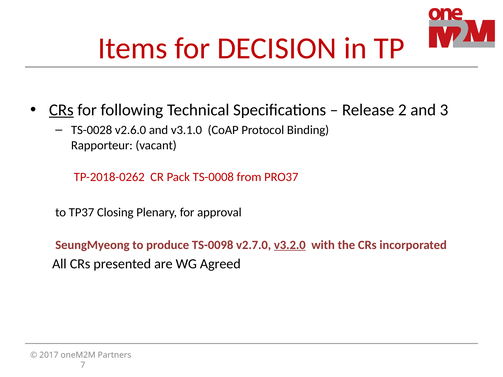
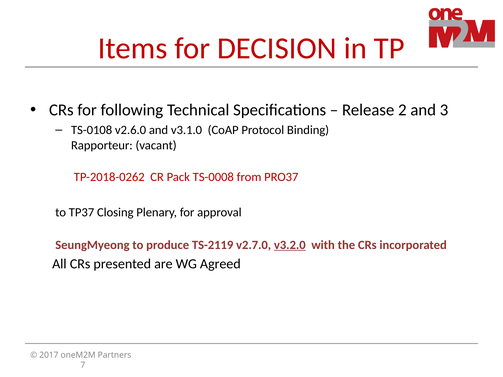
CRs at (61, 110) underline: present -> none
TS-0028: TS-0028 -> TS-0108
TS-0098: TS-0098 -> TS-2119
